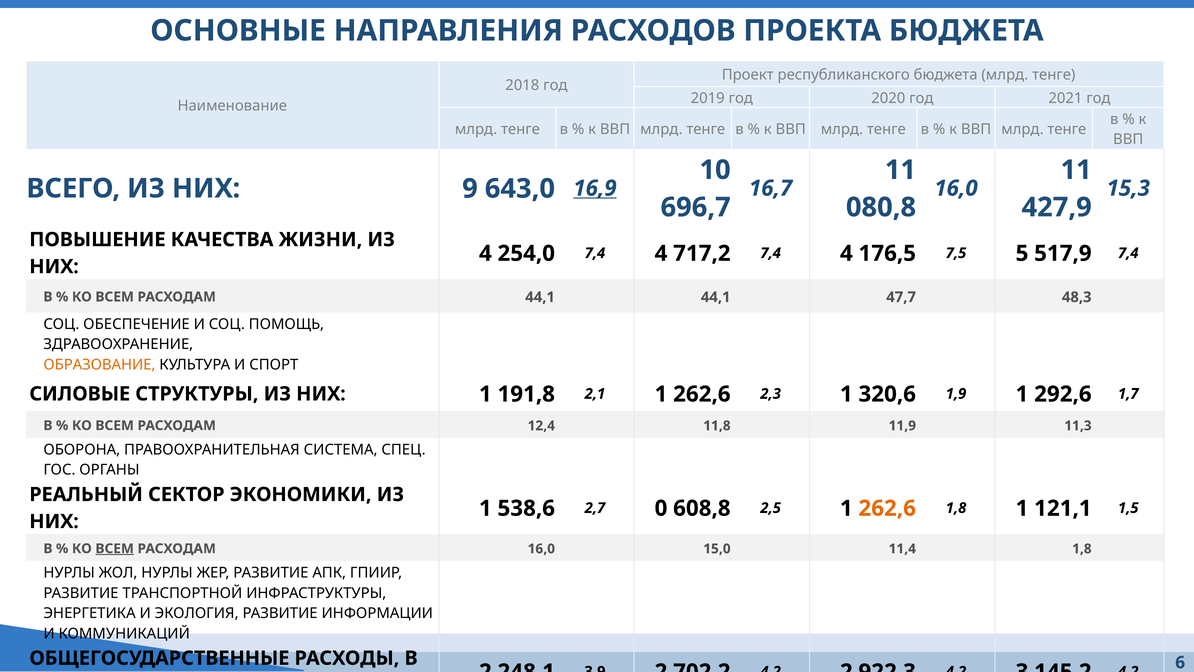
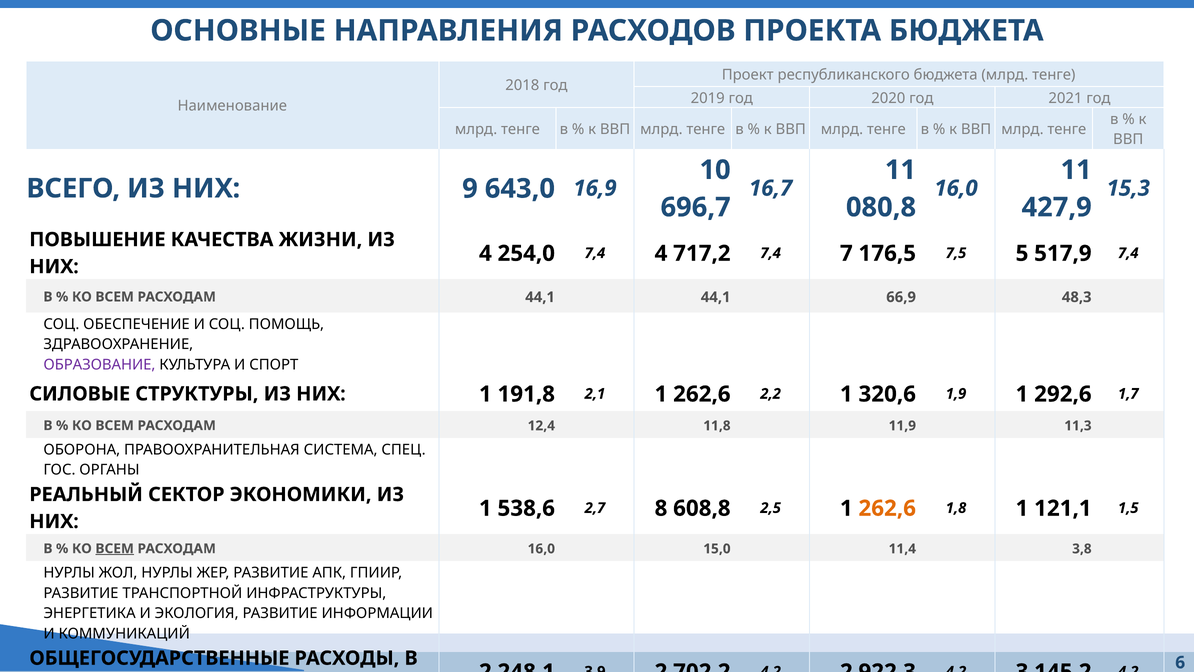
16,9 underline: present -> none
717,2 7,4 4: 4 -> 7
47,7: 47,7 -> 66,9
ОБРАЗОВАНИЕ colour: orange -> purple
2,3: 2,3 -> 2,2
0: 0 -> 8
11,4 1,8: 1,8 -> 3,8
